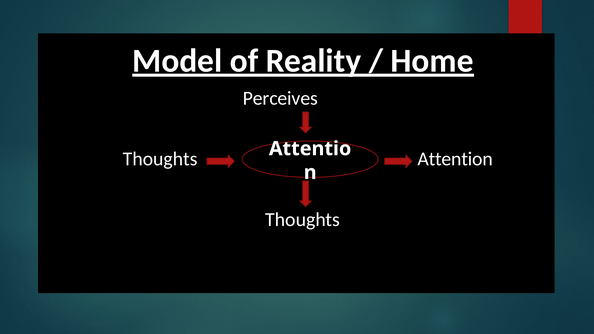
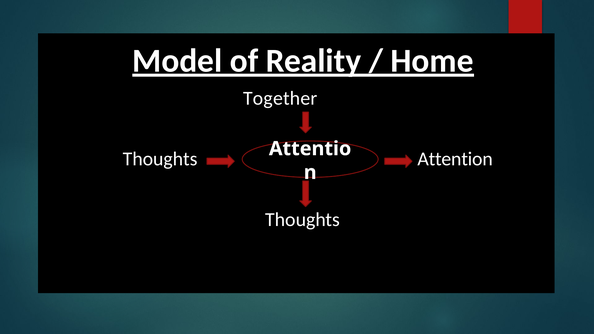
Perceives: Perceives -> Together
